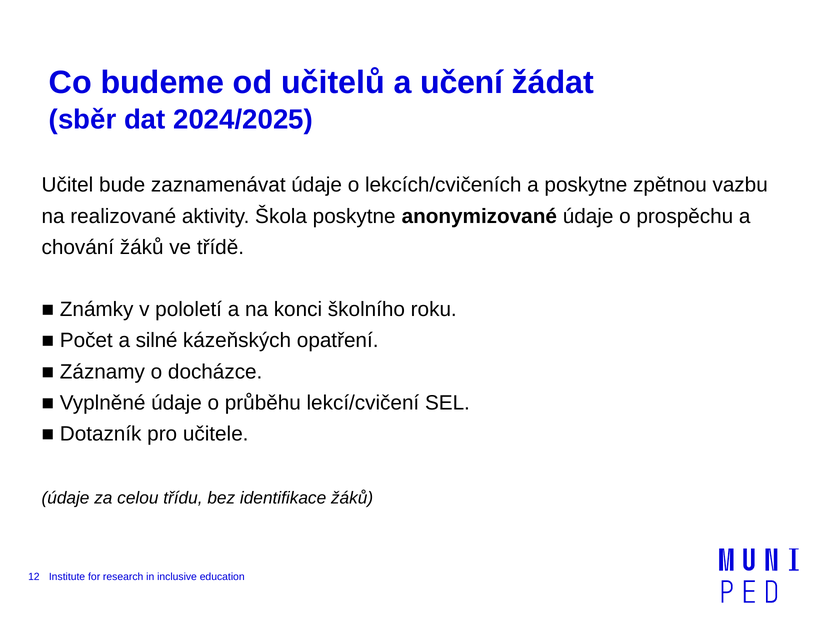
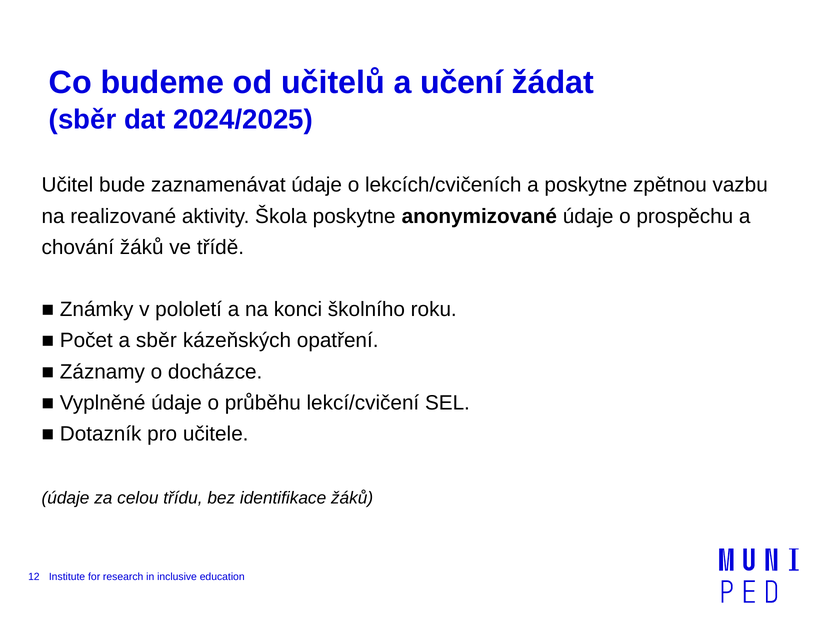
a silné: silné -> sběr
